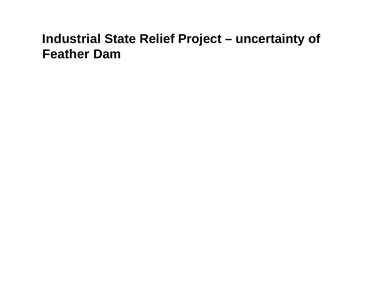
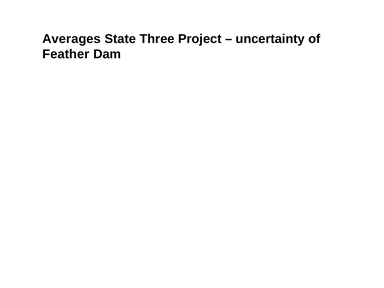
Industrial: Industrial -> Averages
Relief: Relief -> Three
